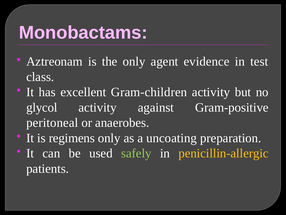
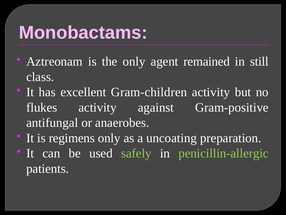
evidence: evidence -> remained
test: test -> still
glycol: glycol -> flukes
peritoneal: peritoneal -> antifungal
penicillin-allergic colour: yellow -> light green
